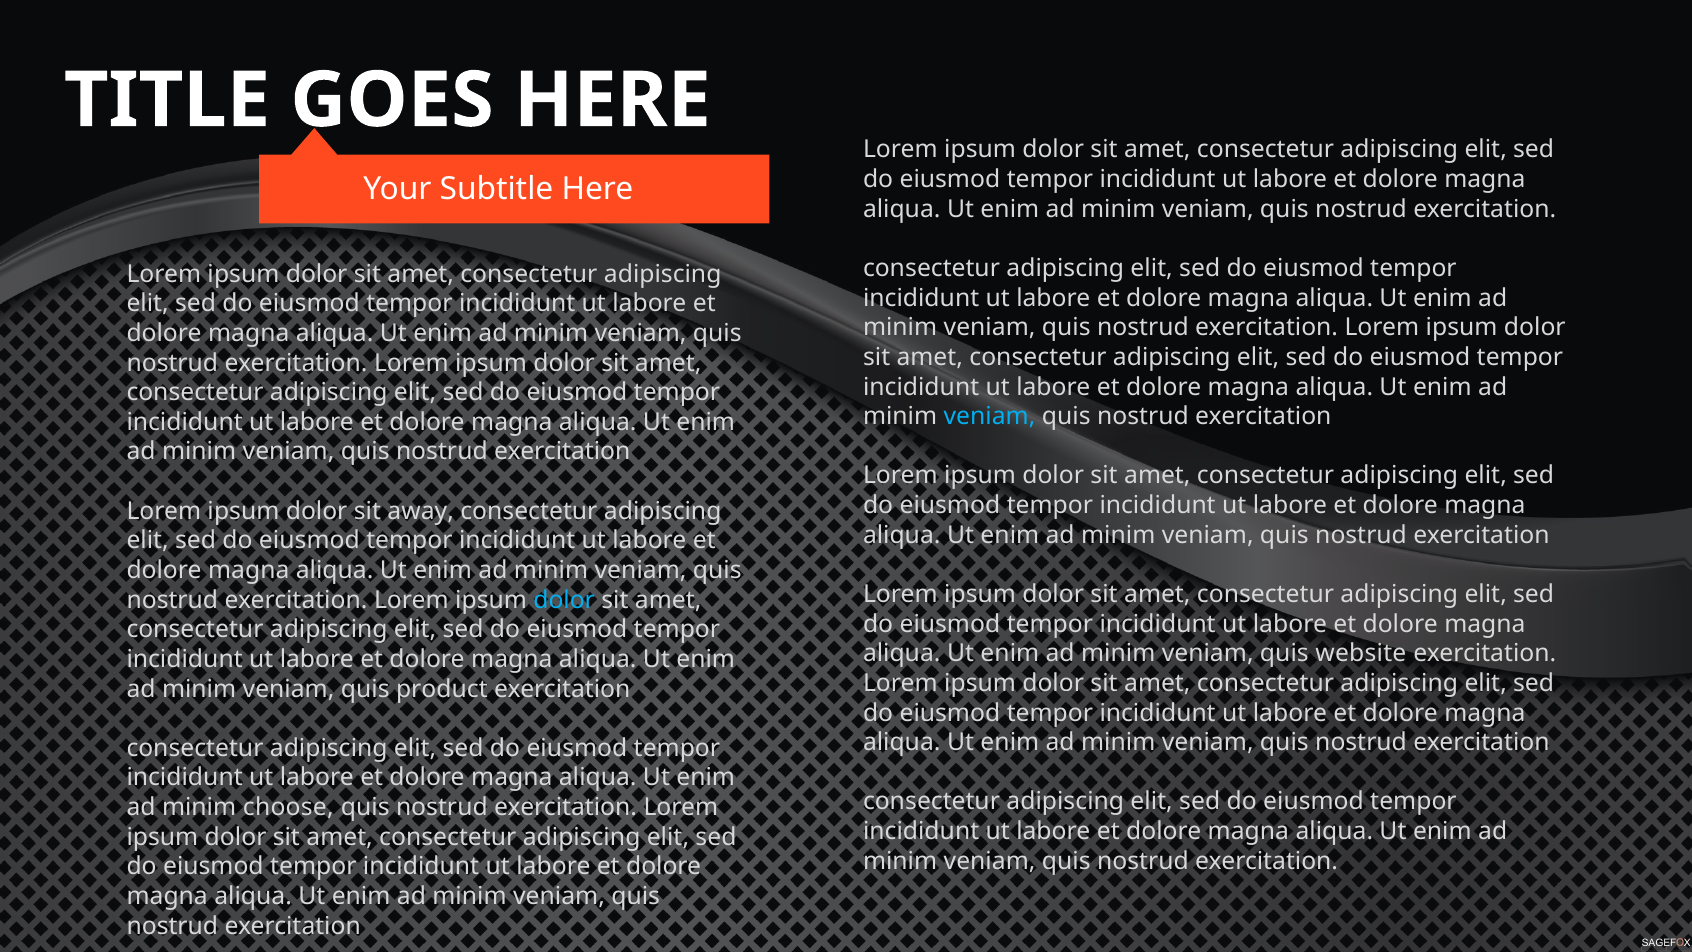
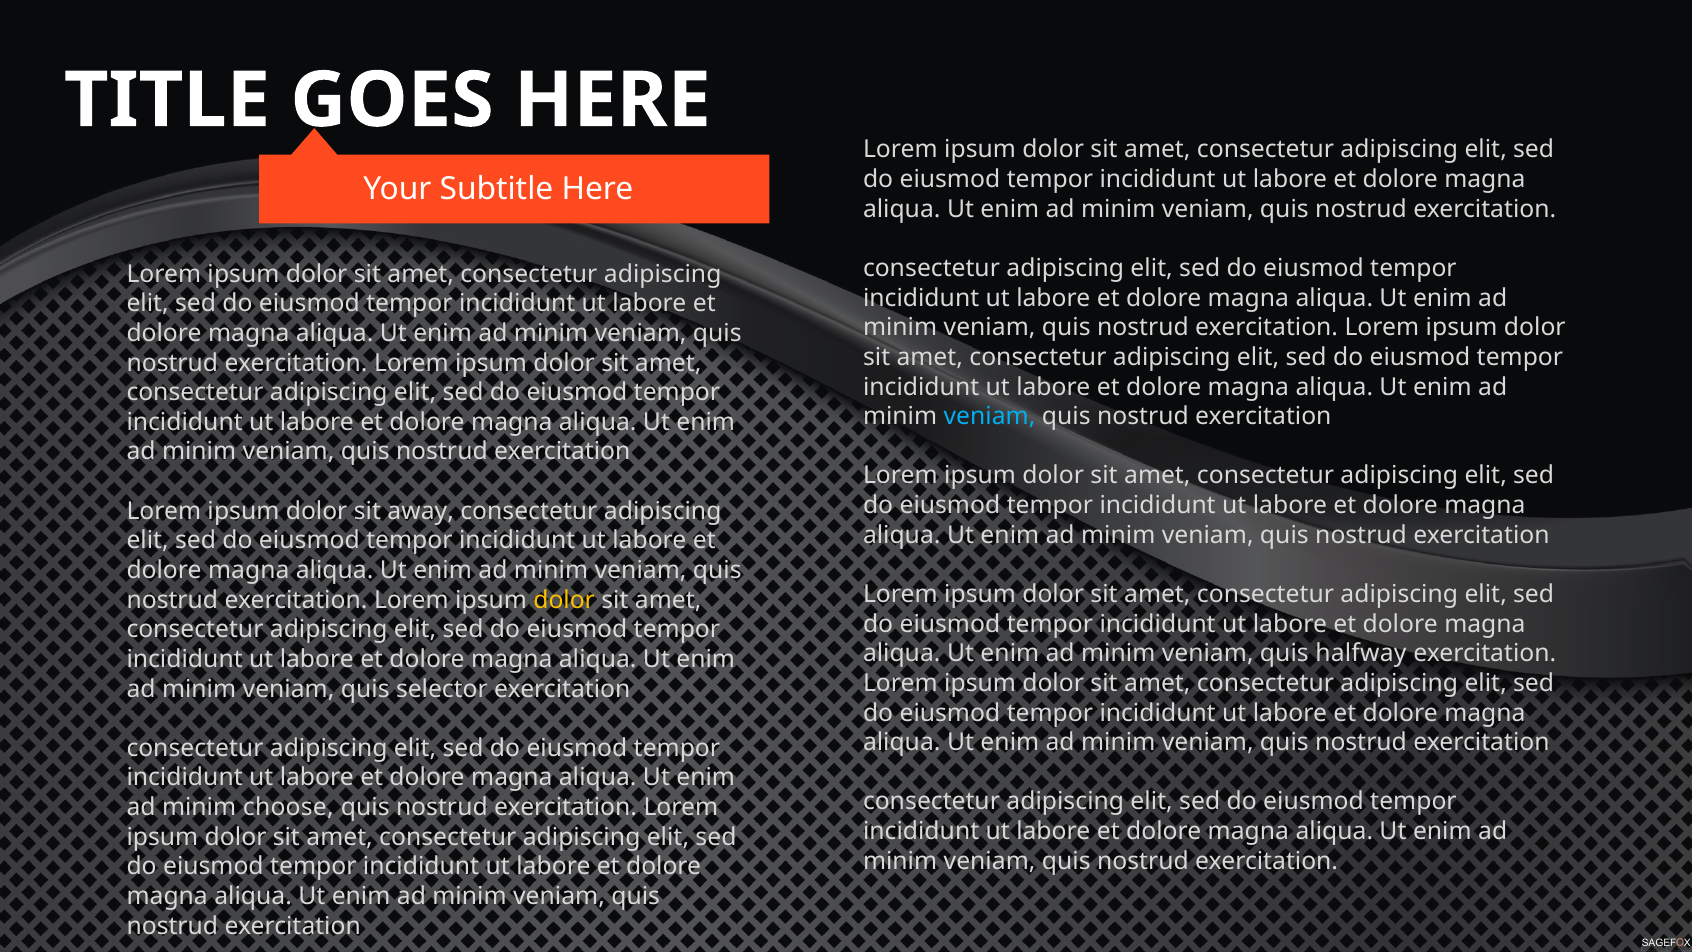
dolor at (564, 600) colour: light blue -> yellow
website: website -> halfway
product: product -> selector
